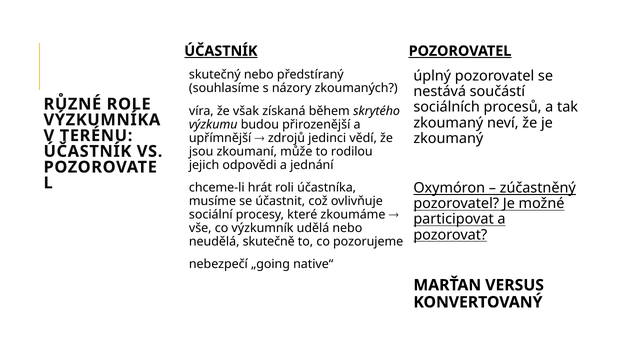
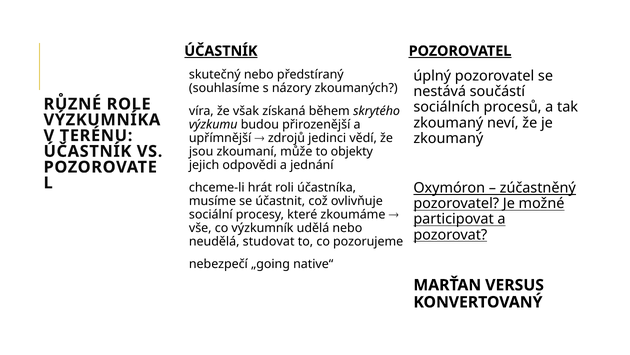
rodilou: rodilou -> objekty
skutečně: skutečně -> studovat
